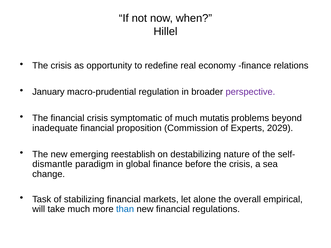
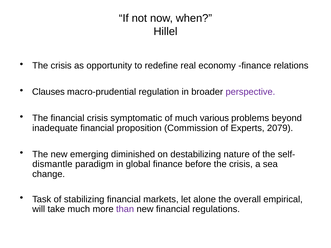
January: January -> Clauses
mutatis: mutatis -> various
2029: 2029 -> 2079
reestablish: reestablish -> diminished
than colour: blue -> purple
